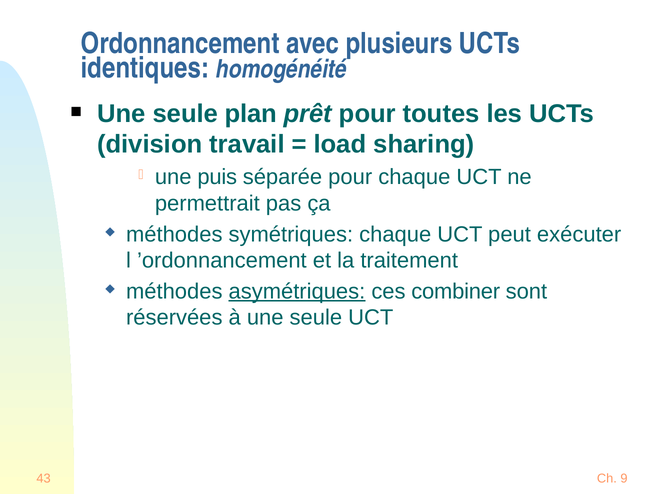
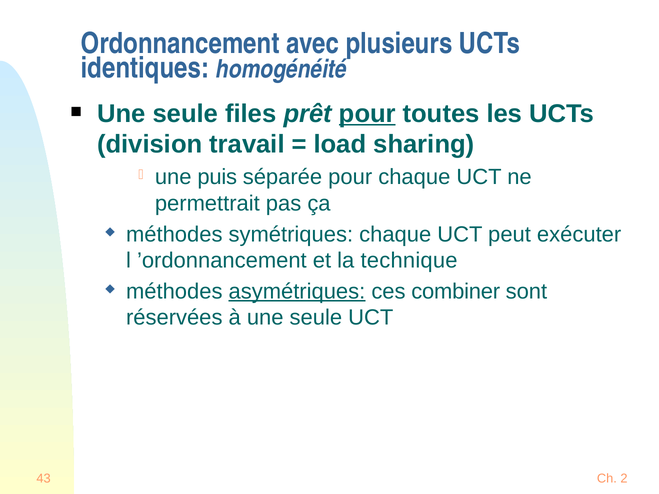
plan: plan -> files
pour at (367, 114) underline: none -> present
traitement: traitement -> technique
9: 9 -> 2
